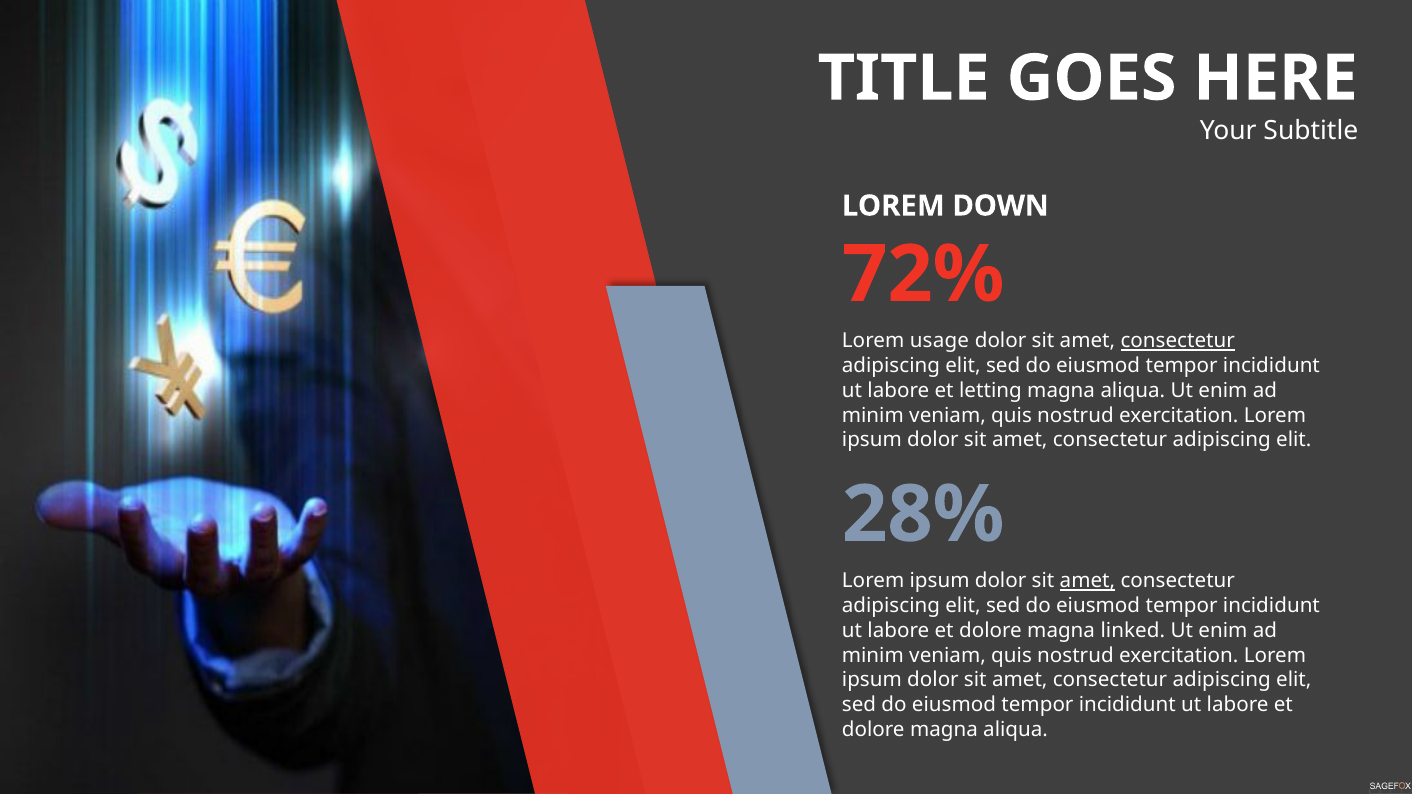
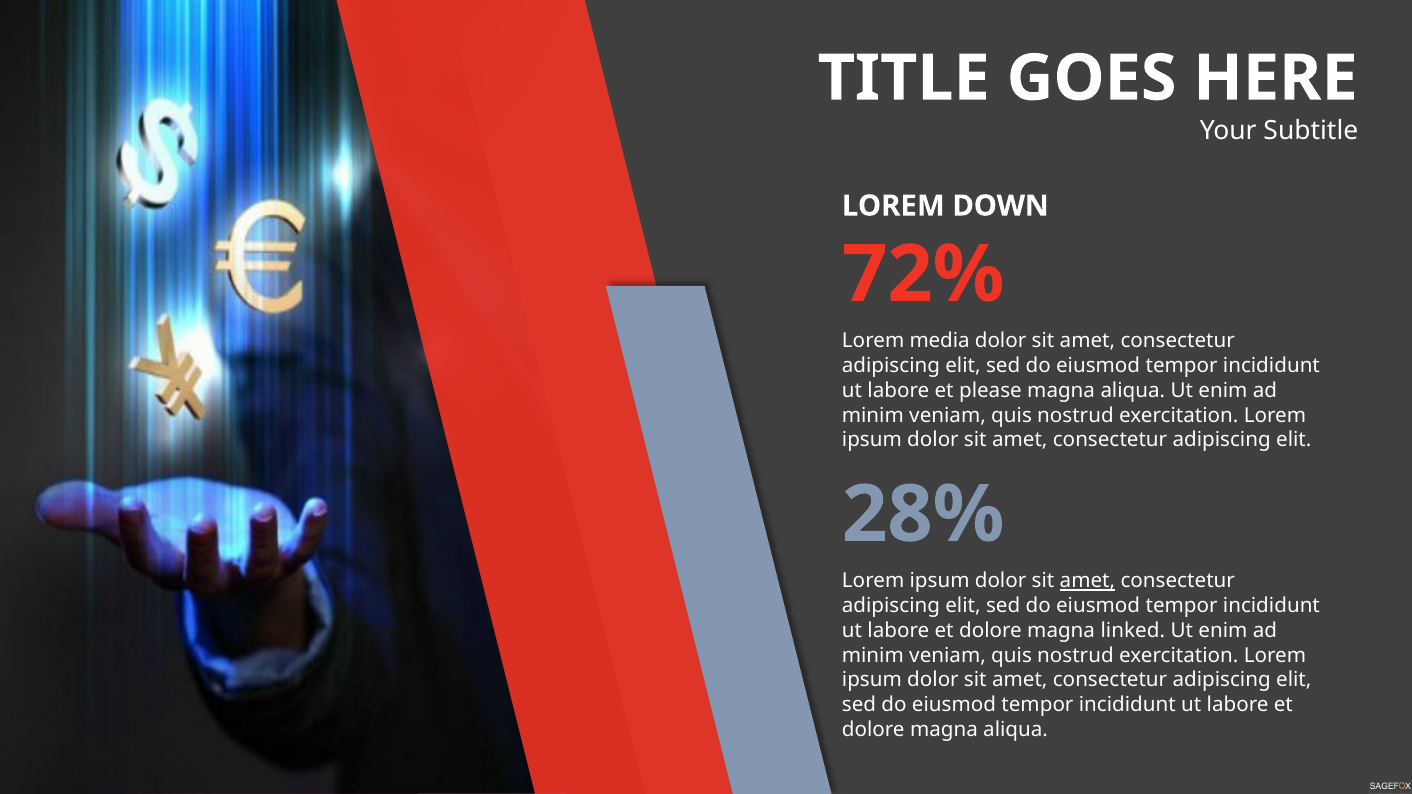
usage: usage -> media
consectetur at (1178, 341) underline: present -> none
letting: letting -> please
